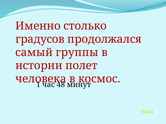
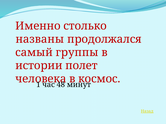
градусов: градусов -> названы
